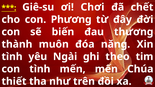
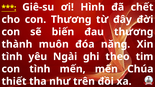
Chơi: Chơi -> Hình
con Phương: Phương -> Thương
